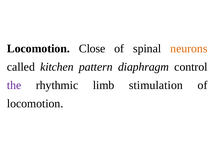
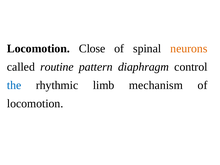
kitchen: kitchen -> routine
the colour: purple -> blue
stimulation: stimulation -> mechanism
